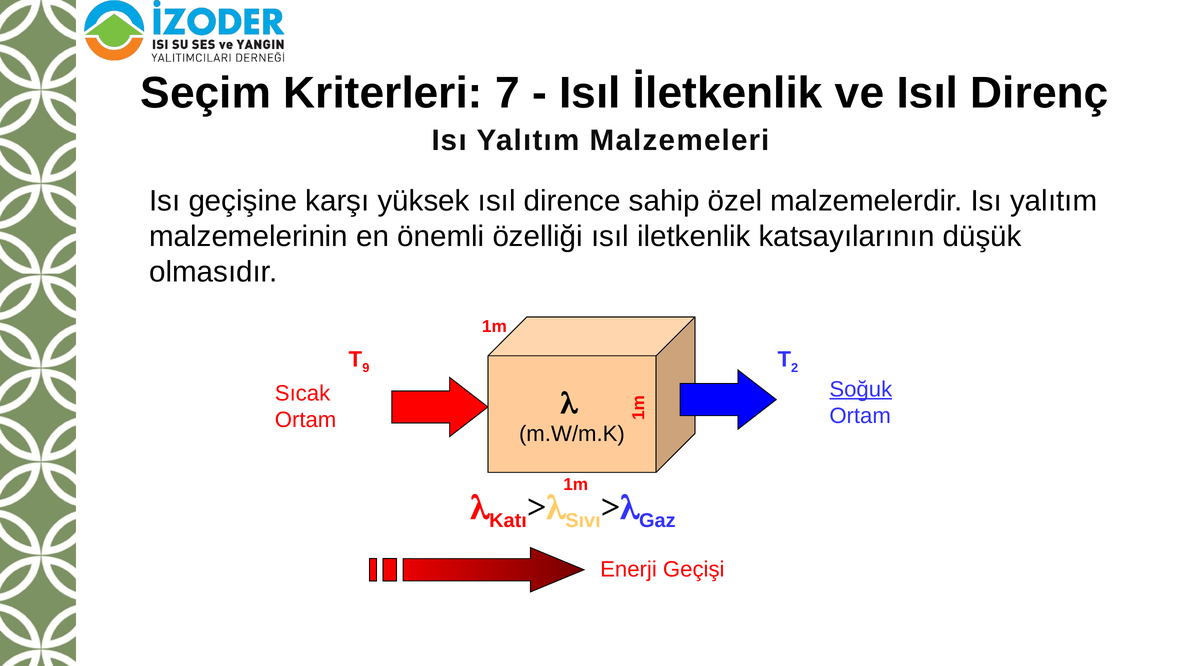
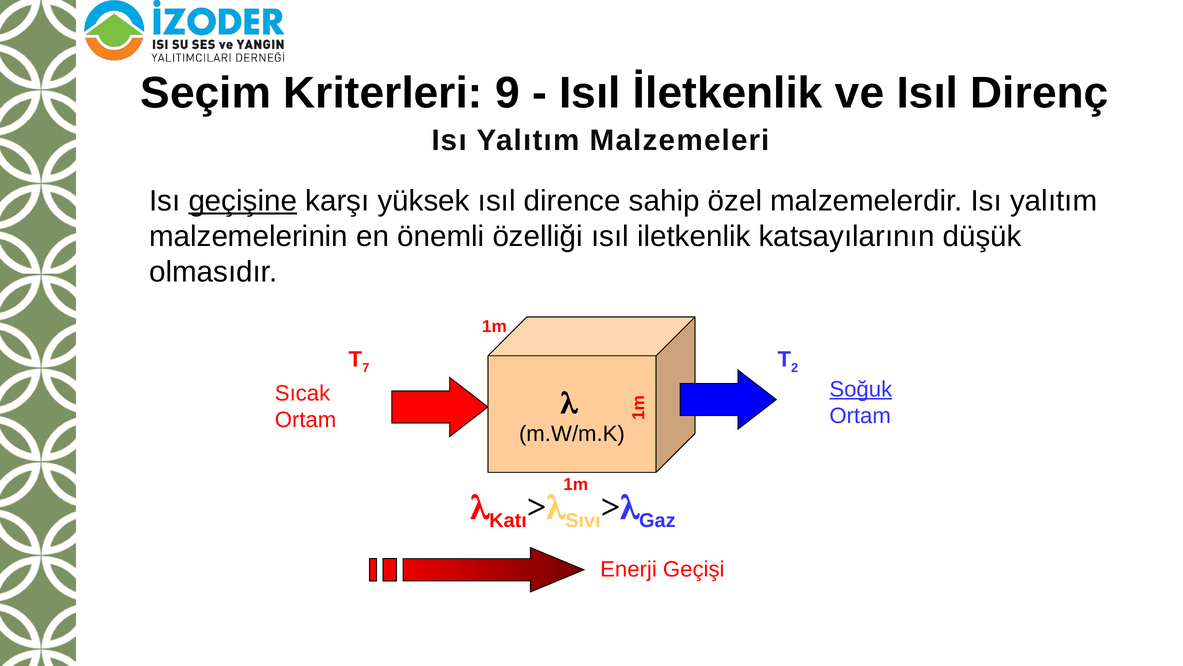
7: 7 -> 9
geçişine underline: none -> present
9: 9 -> 7
